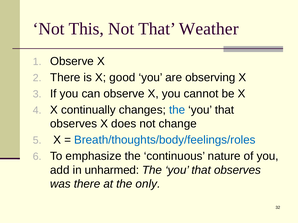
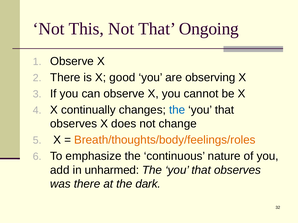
Weather: Weather -> Ongoing
Breath/thoughts/body/feelings/roles colour: blue -> orange
only: only -> dark
